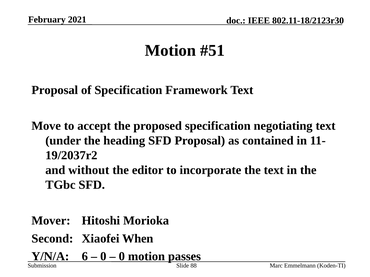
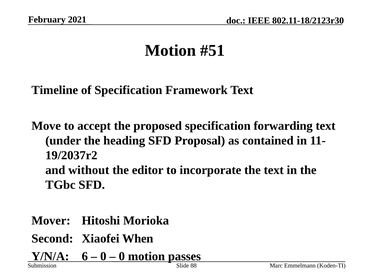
Proposal at (55, 90): Proposal -> Timeline
negotiating: negotiating -> forwarding
